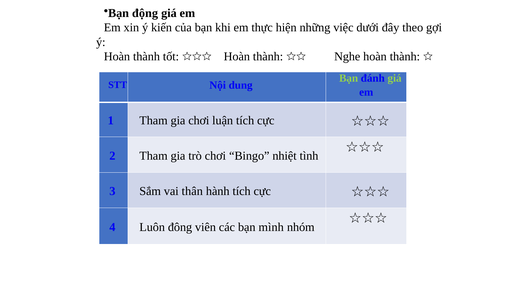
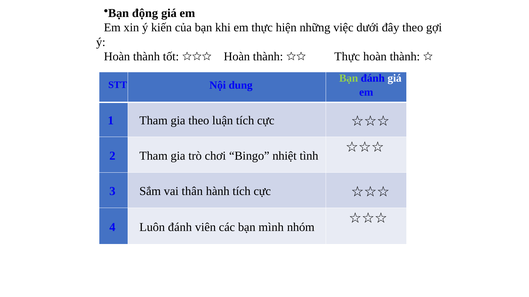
Nghe at (347, 57): Nghe -> Thực
giá at (395, 78) colour: light green -> white
gia chơi: chơi -> theo
Luôn đông: đông -> đánh
